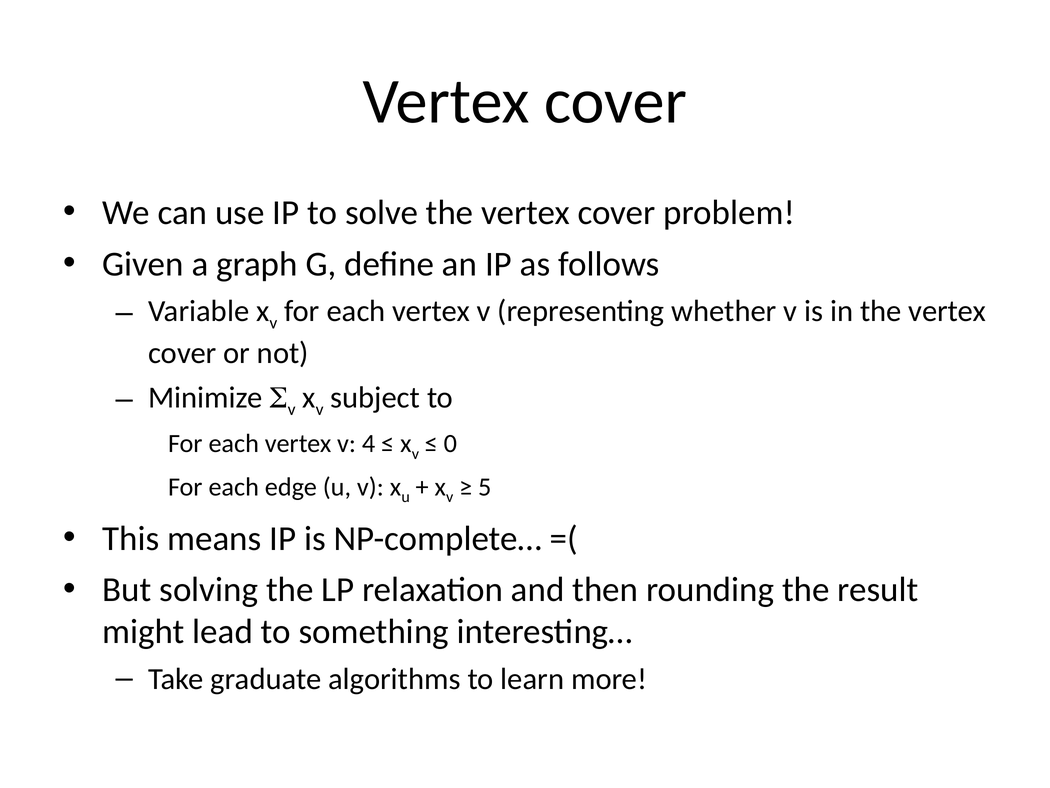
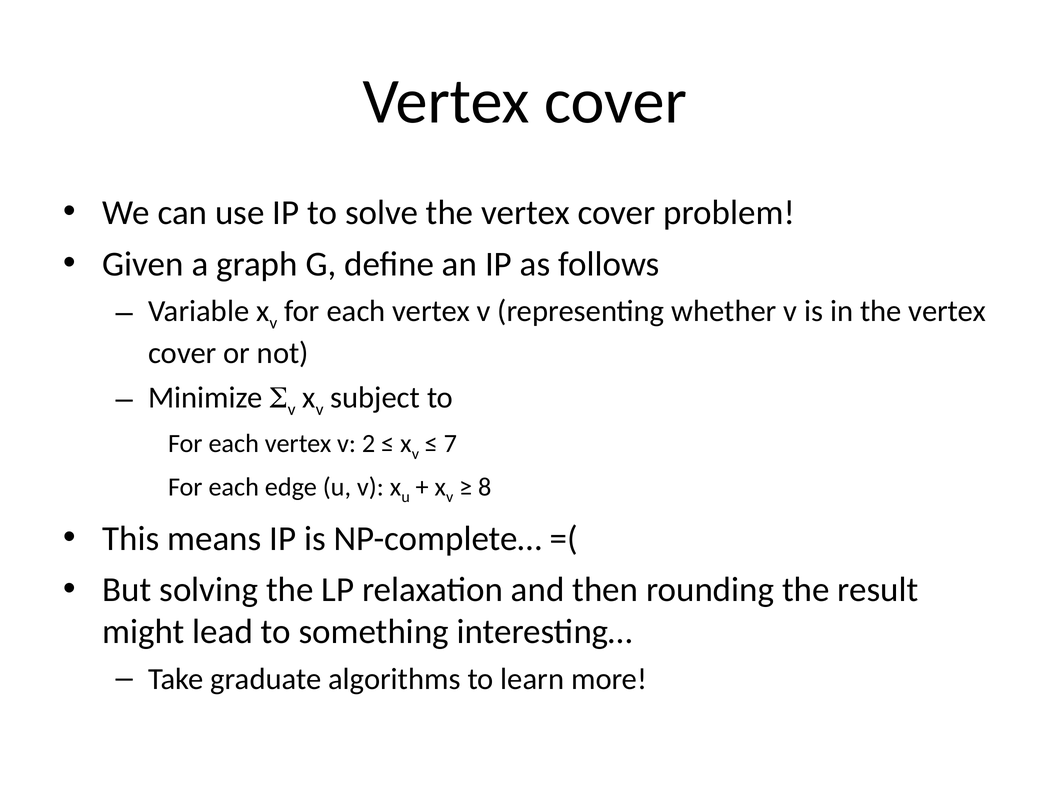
4: 4 -> 2
0: 0 -> 7
5: 5 -> 8
